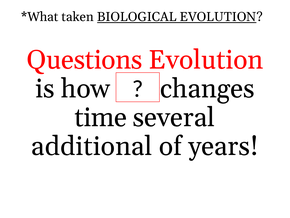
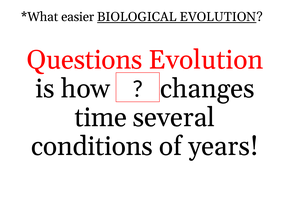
taken: taken -> easier
additional: additional -> conditions
